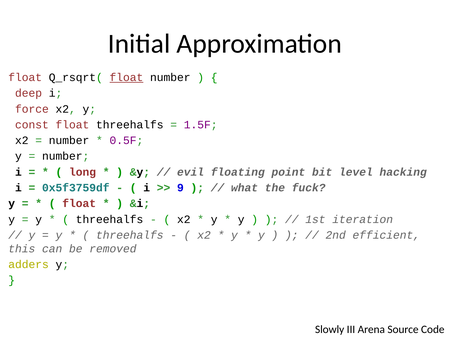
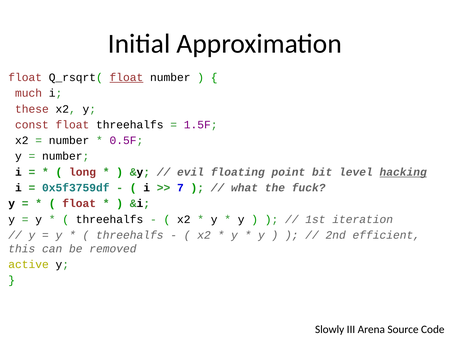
deep: deep -> much
force: force -> these
hacking underline: none -> present
9: 9 -> 7
adders: adders -> active
